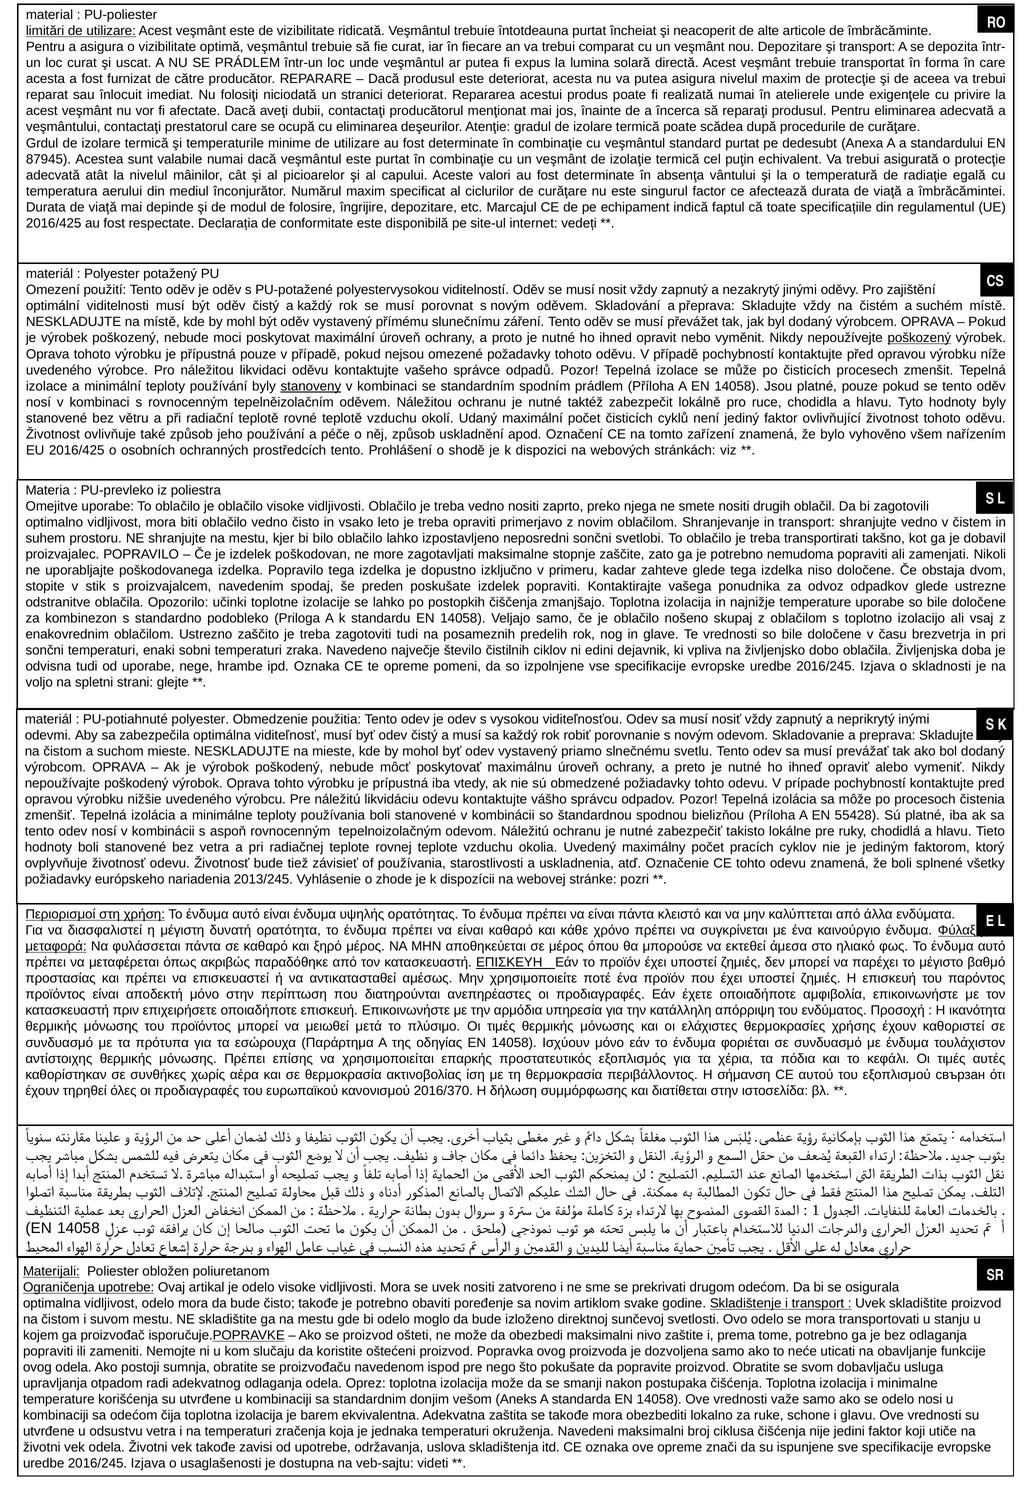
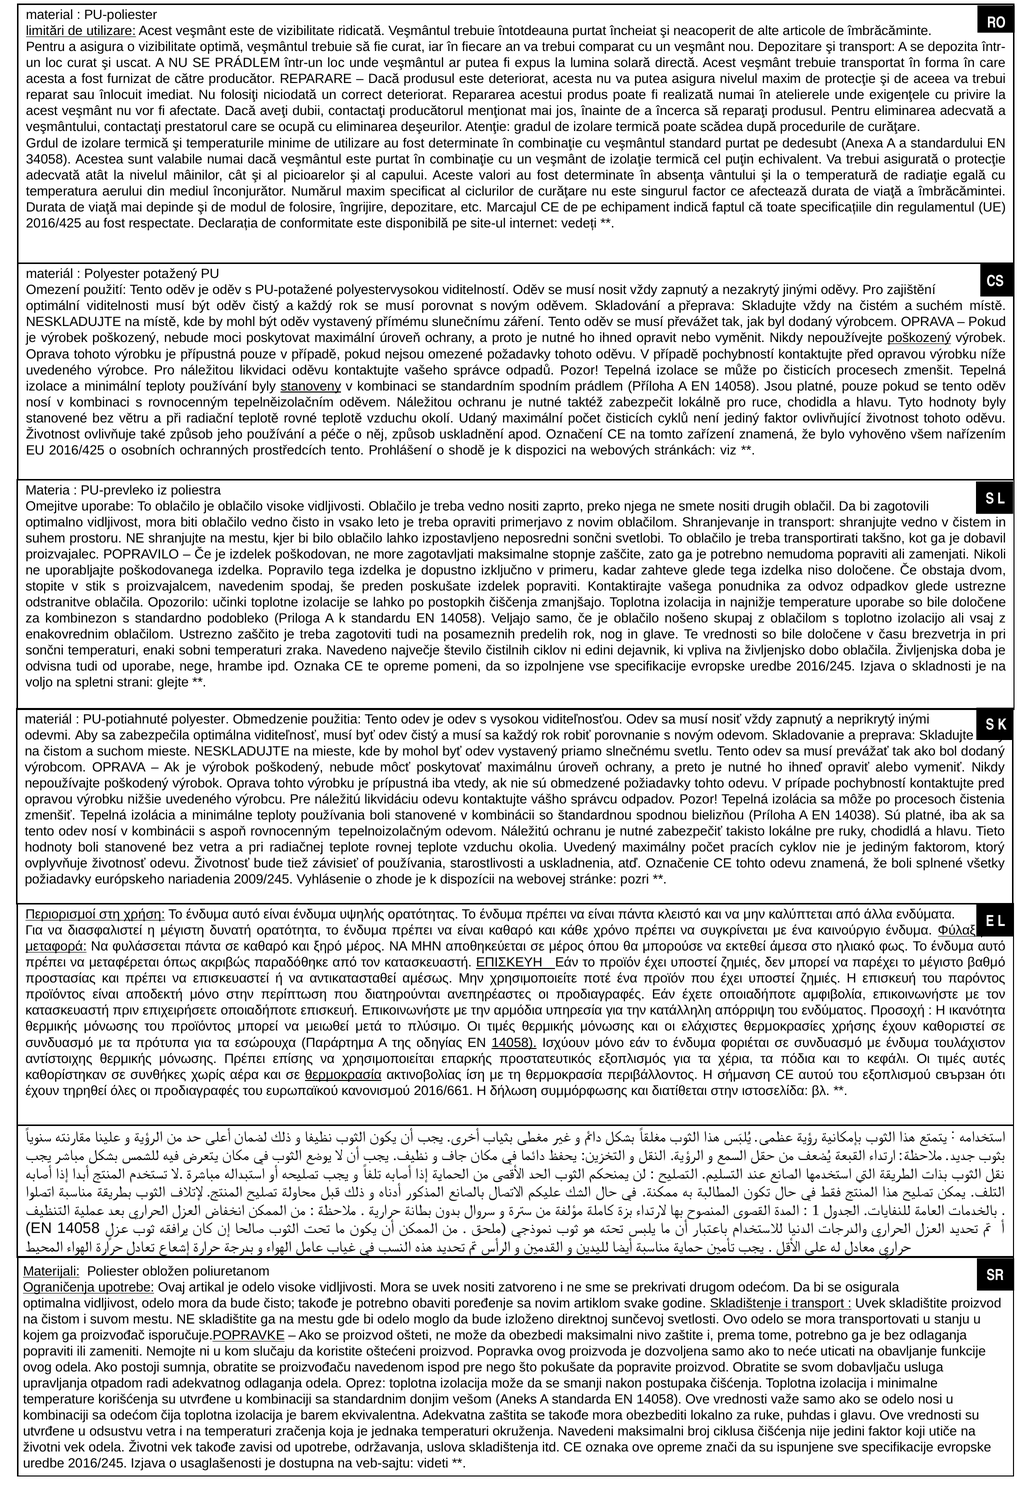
stranici: stranici -> correct
87945: 87945 -> 34058
55428: 55428 -> 14038
2013/245: 2013/245 -> 2009/245
14058 at (514, 1042) underline: none -> present
θερμοκρασία at (343, 1074) underline: none -> present
2016/370: 2016/370 -> 2016/661
schone: schone -> puhdas
